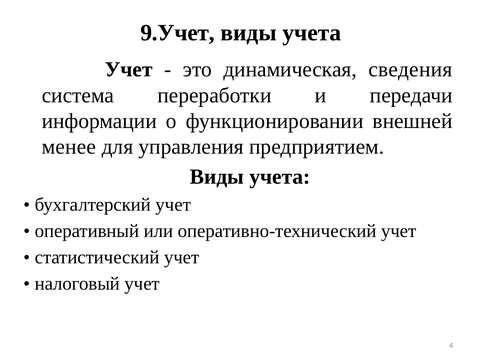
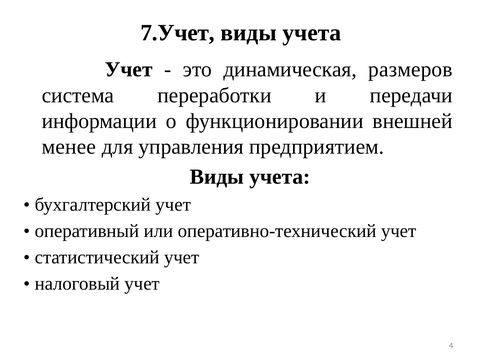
9.Учет: 9.Учет -> 7.Учет
сведения: сведения -> размеров
